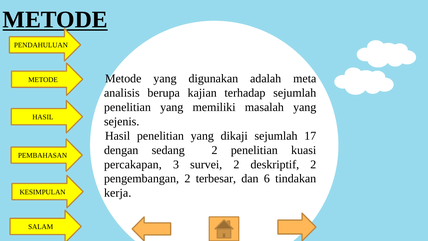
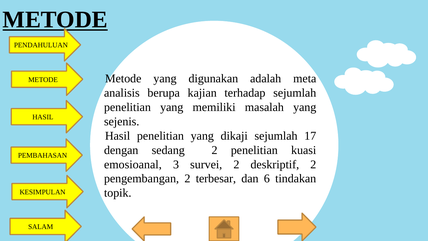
percakapan: percakapan -> emosioanal
kerja: kerja -> topik
